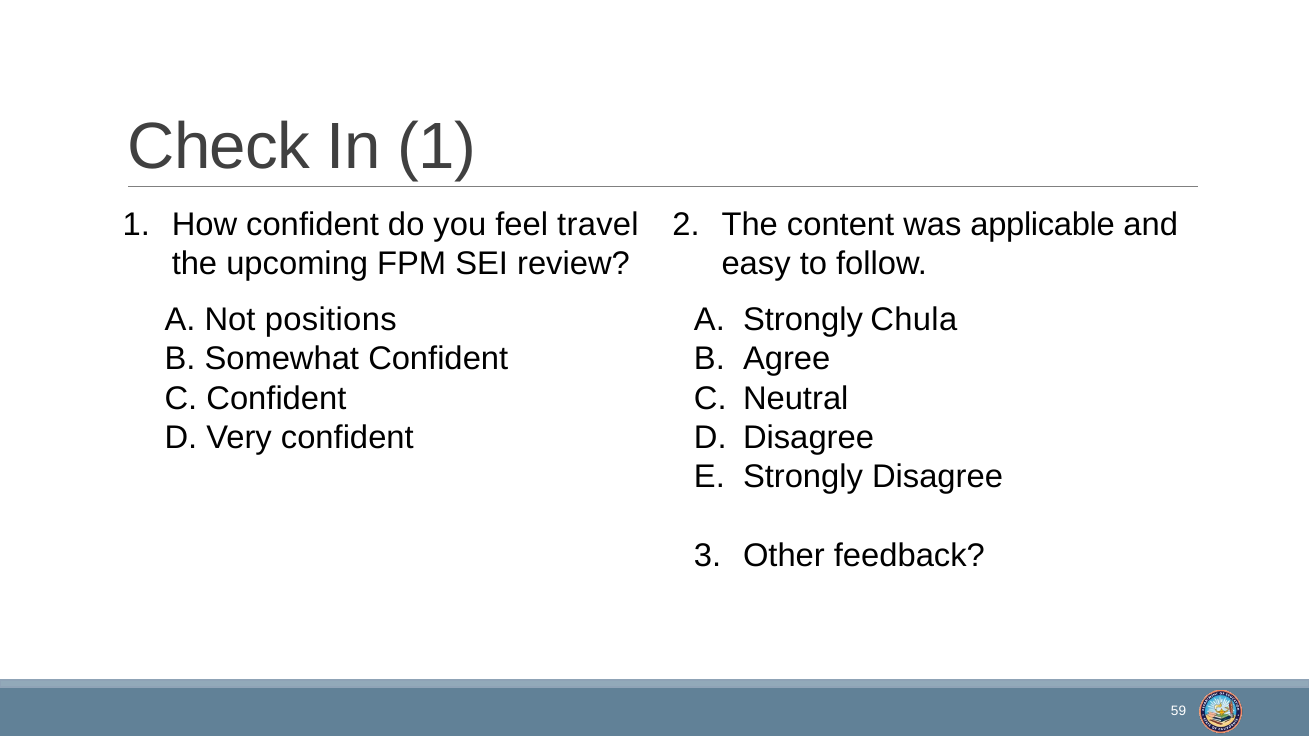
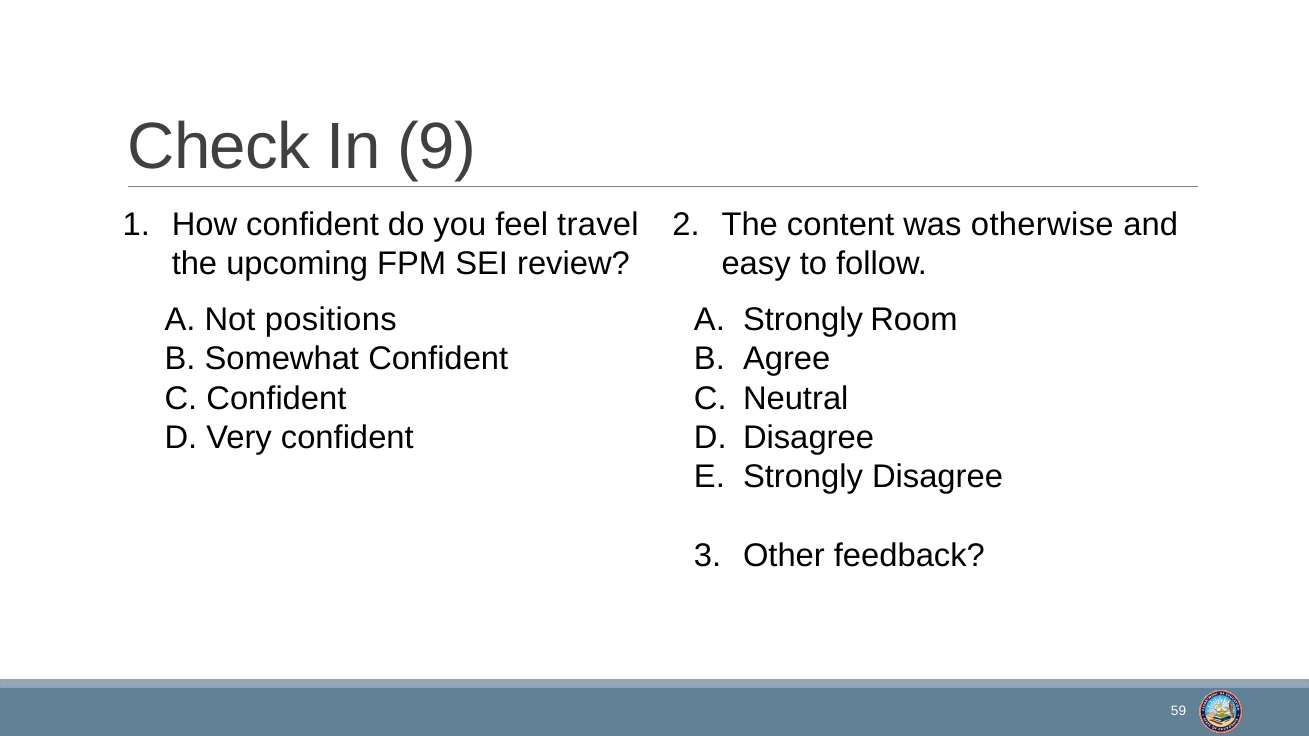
In 1: 1 -> 9
applicable: applicable -> otherwise
Chula: Chula -> Room
